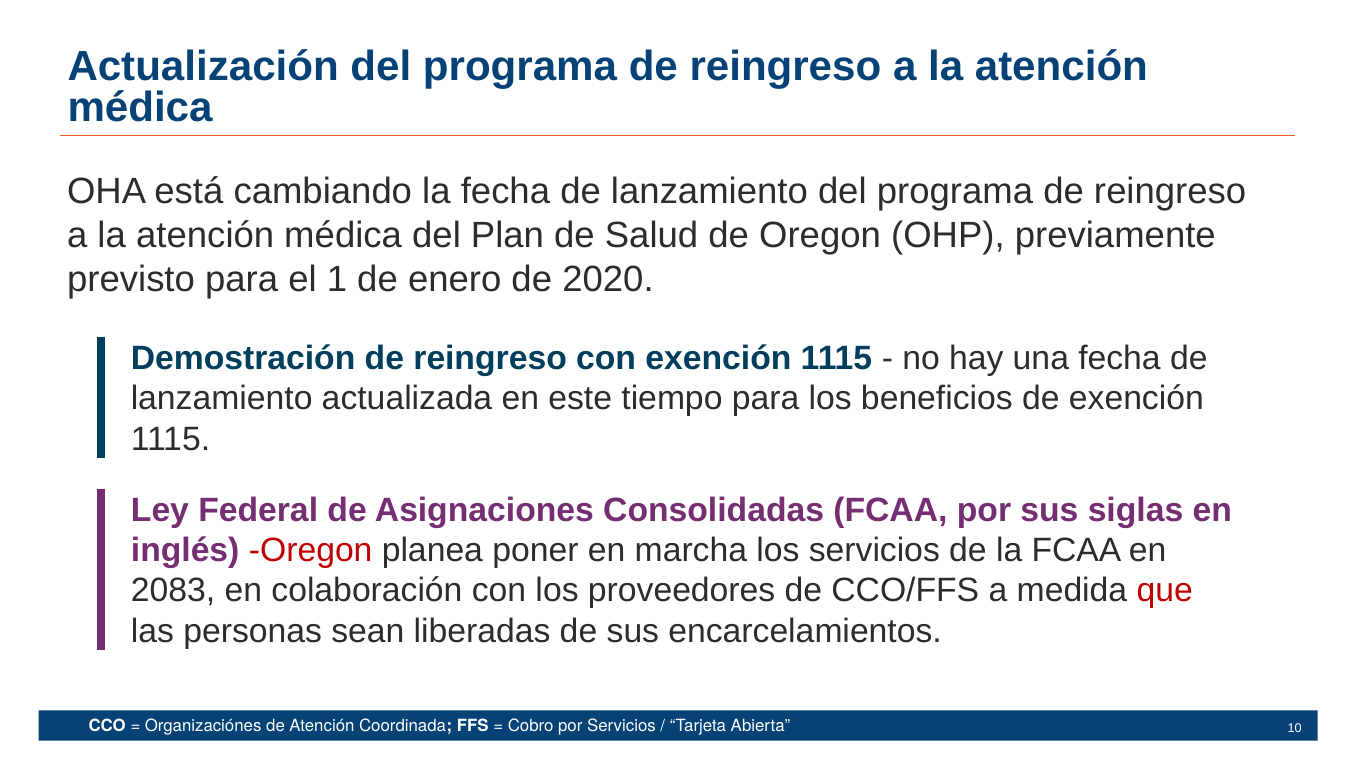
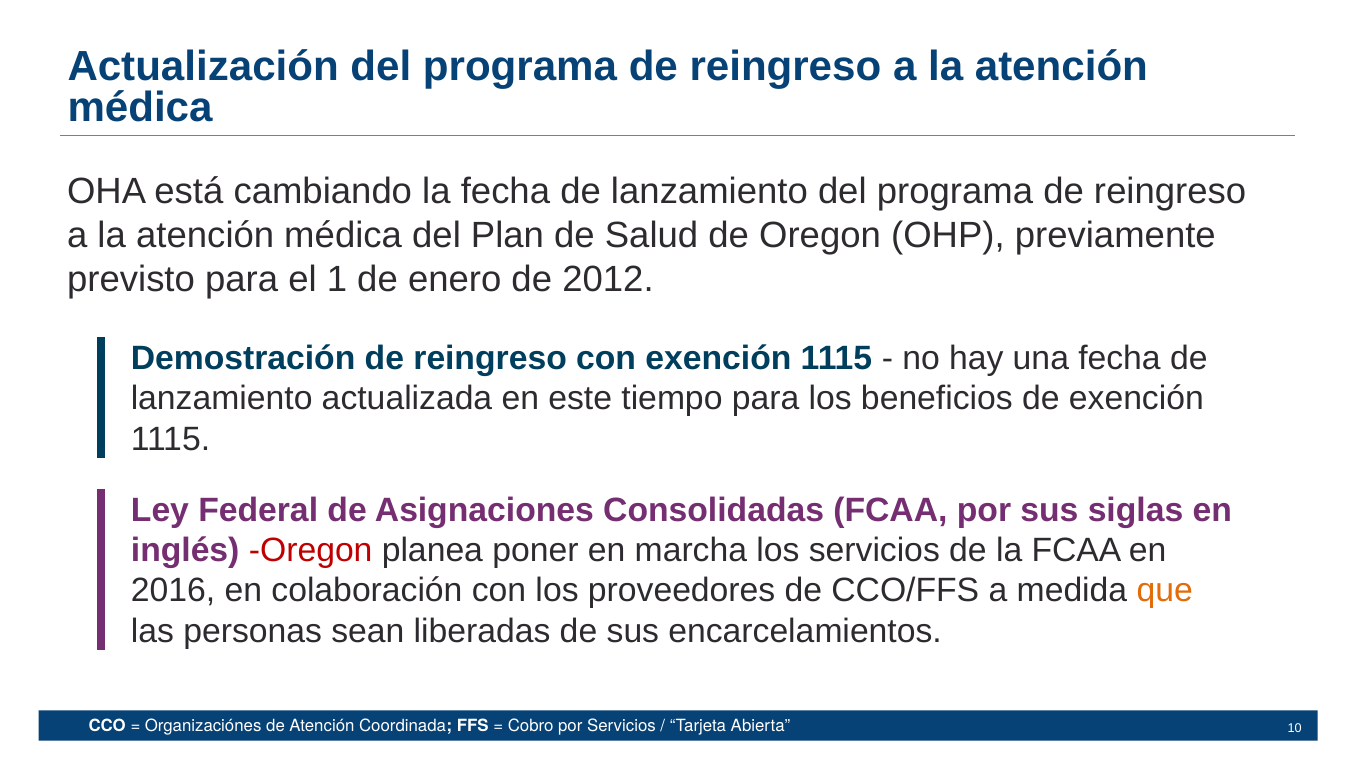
2020: 2020 -> 2012
2083: 2083 -> 2016
que colour: red -> orange
